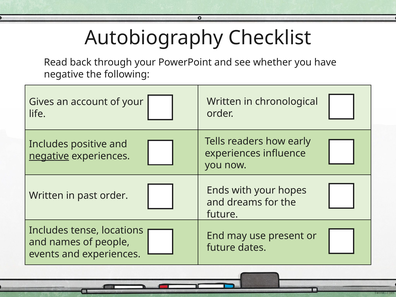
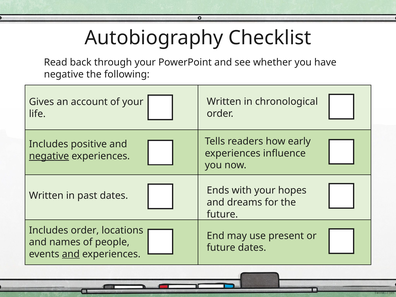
past order: order -> dates
Includes tense: tense -> order
and at (71, 254) underline: none -> present
